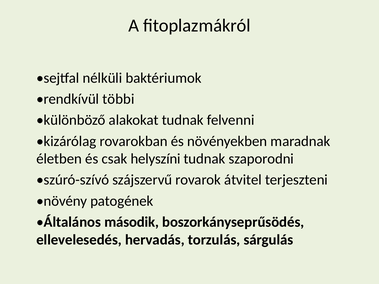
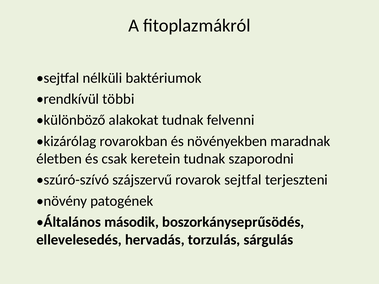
helyszíni: helyszíni -> keretein
rovarok átvitel: átvitel -> sejtfal
